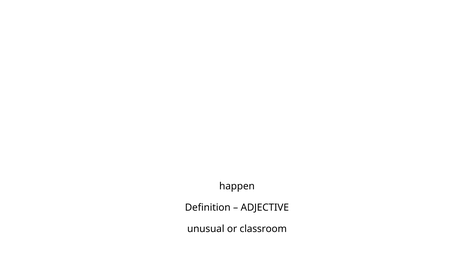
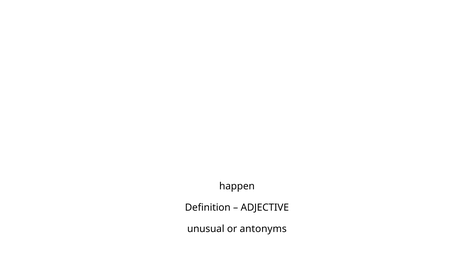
classroom: classroom -> antonyms
